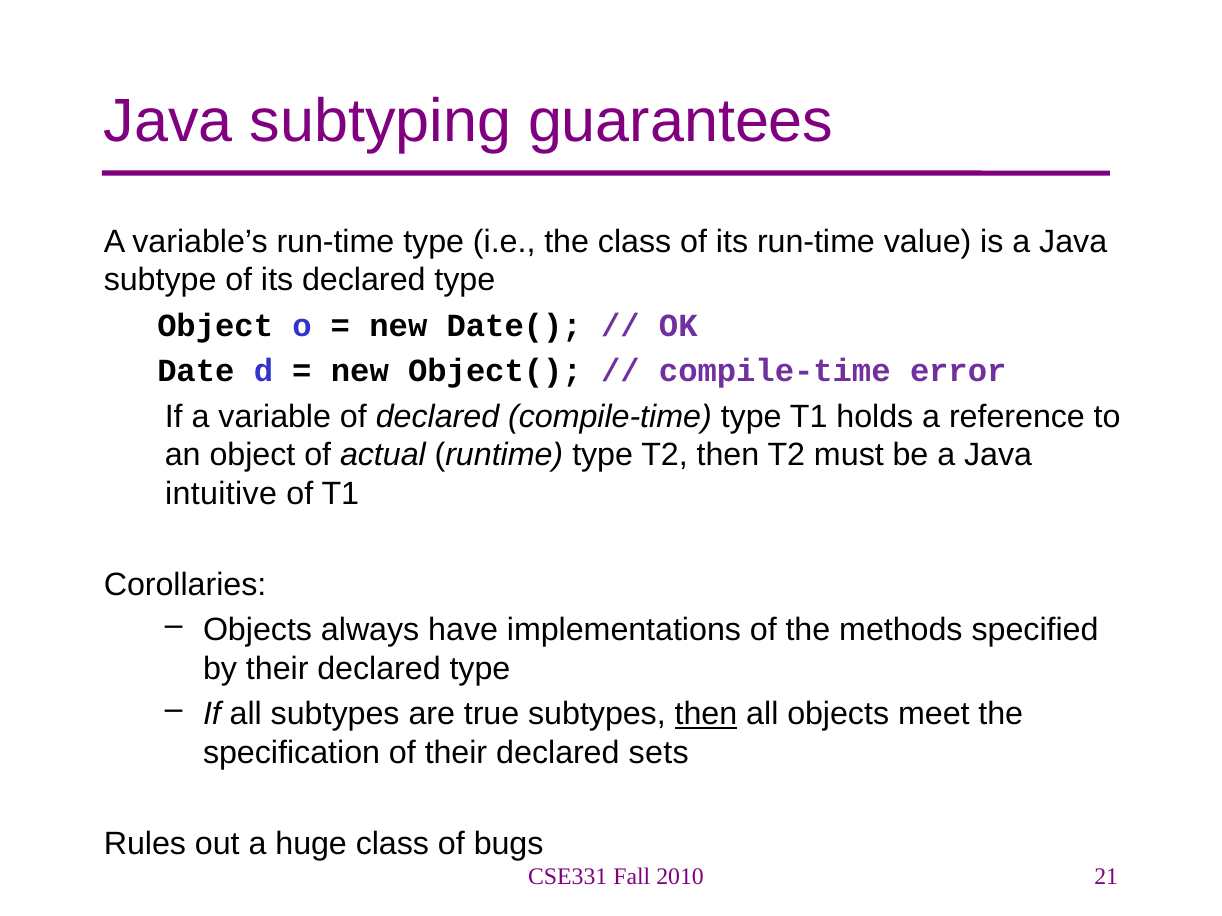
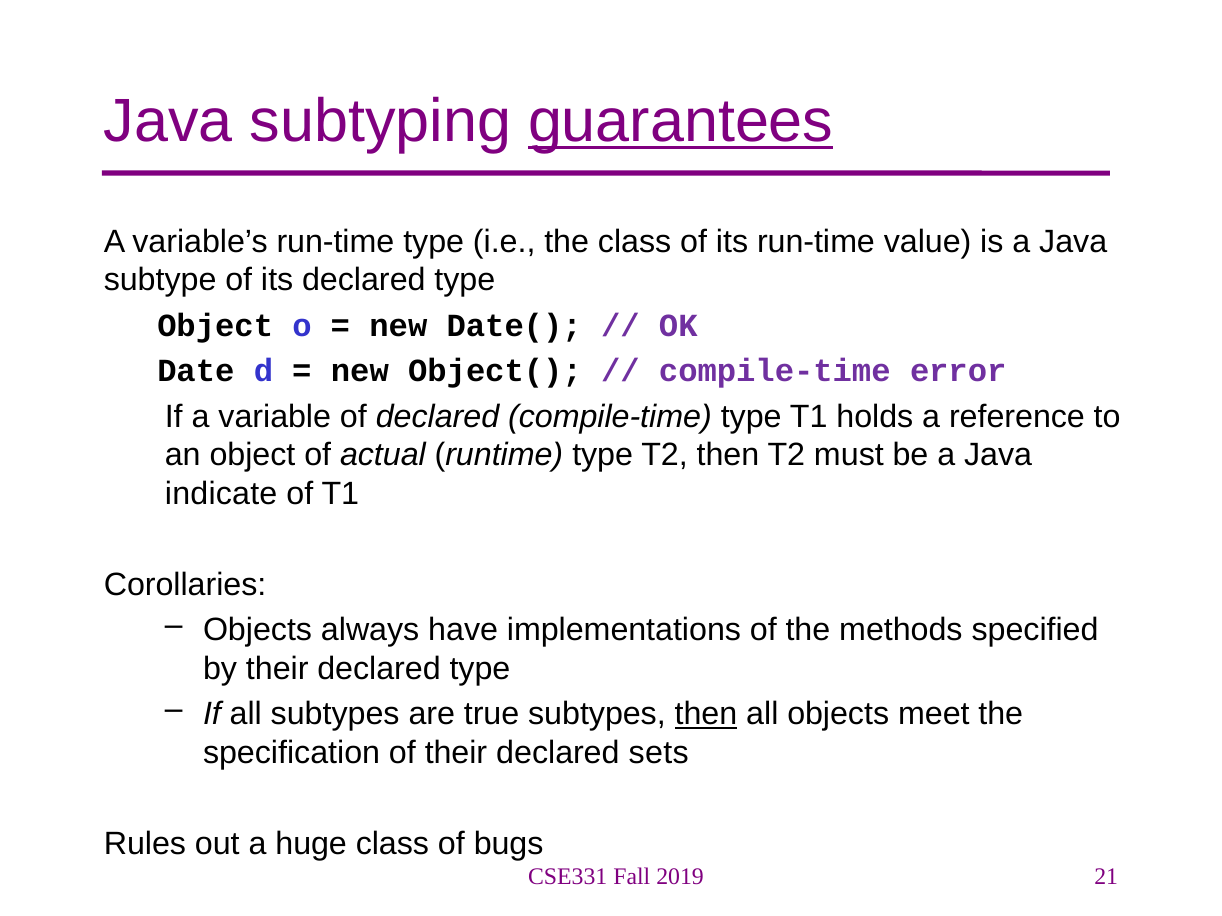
guarantees underline: none -> present
intuitive: intuitive -> indicate
2010: 2010 -> 2019
